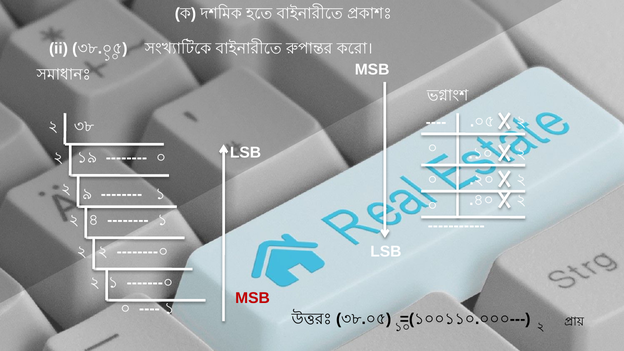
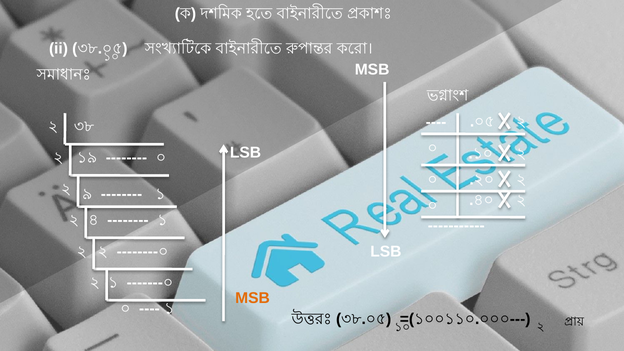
MSB at (253, 298) colour: red -> orange
